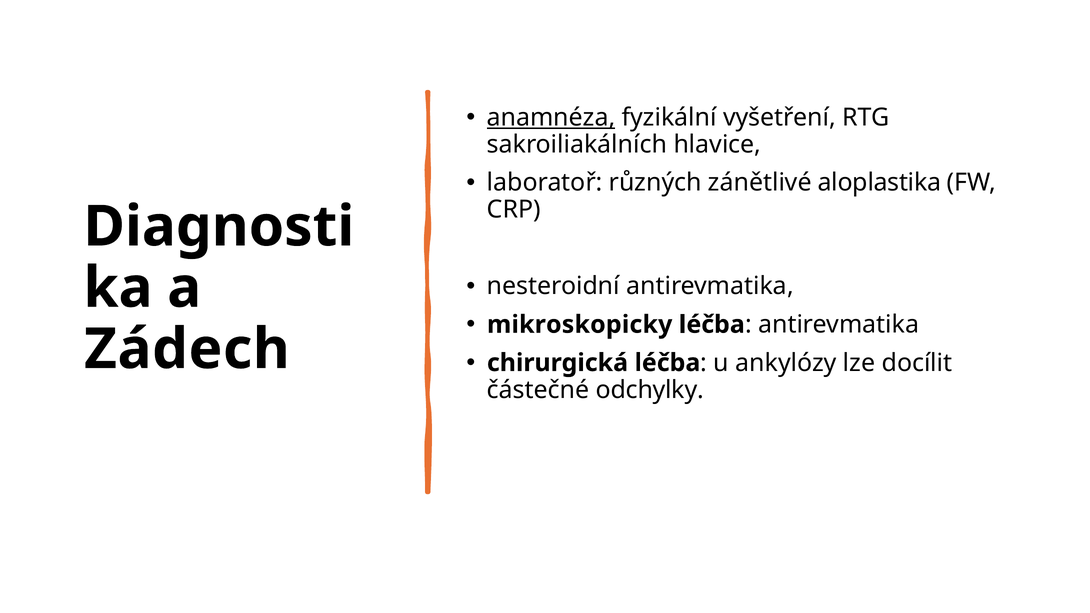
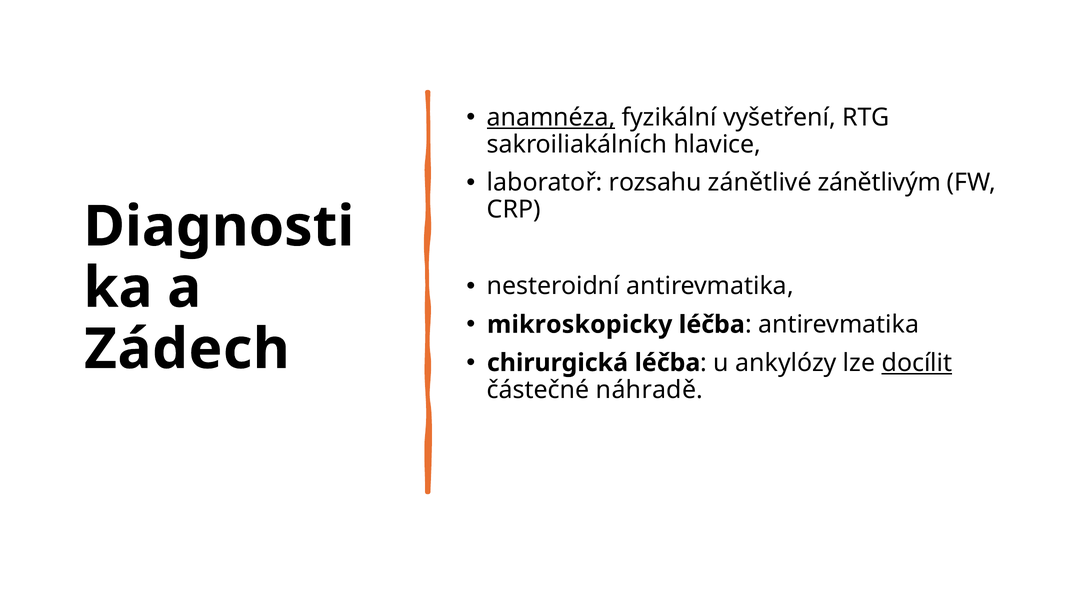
různých: různých -> rozsahu
aloplastika: aloplastika -> zánětlivým
docílit underline: none -> present
odchylky: odchylky -> náhradě
